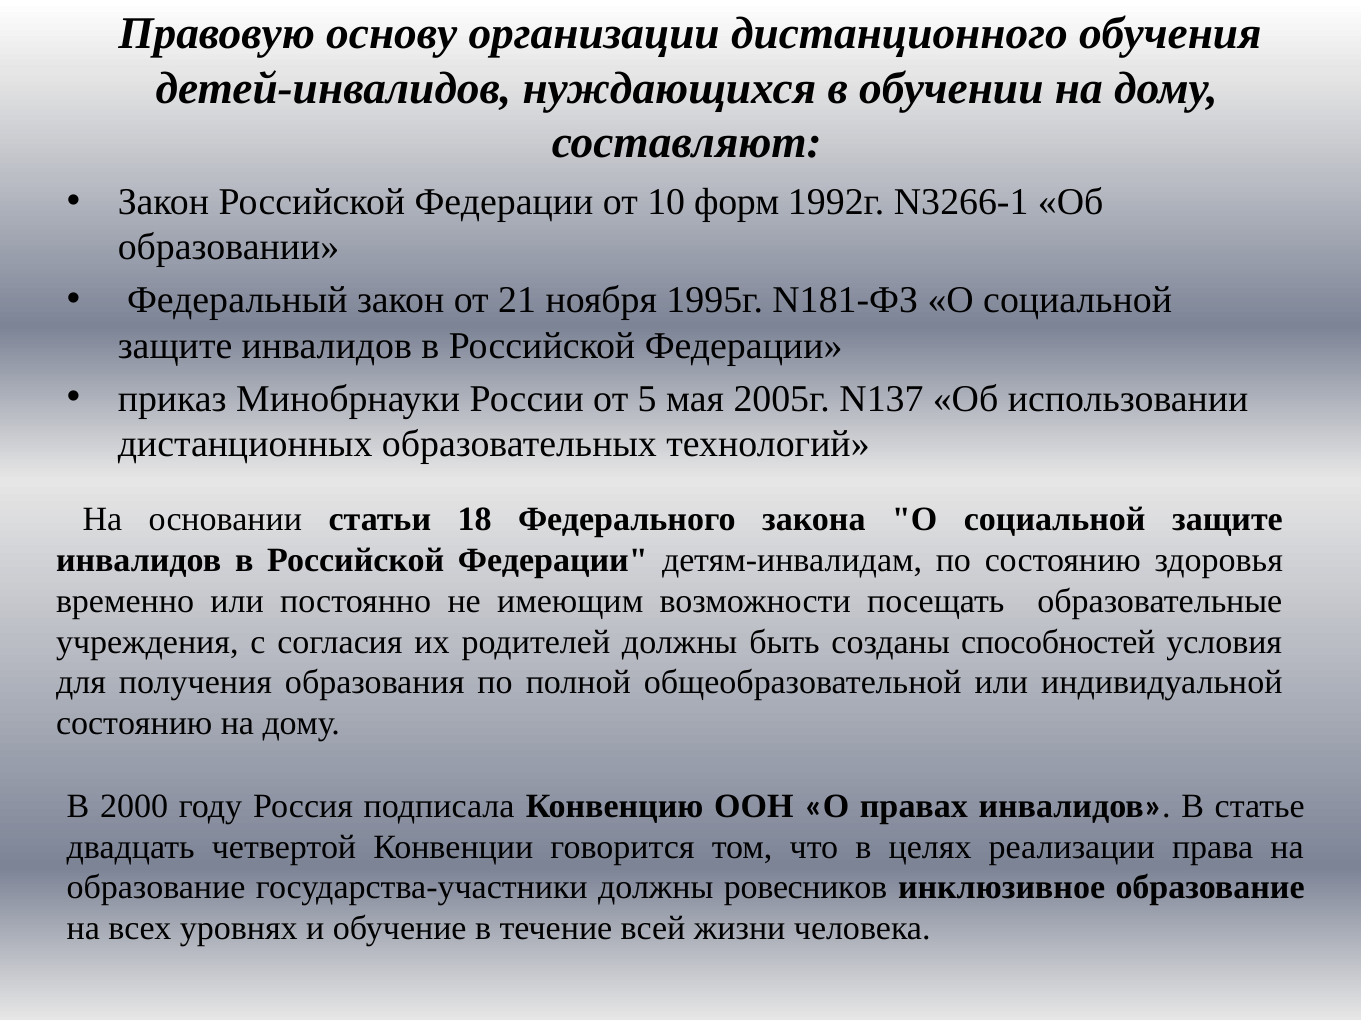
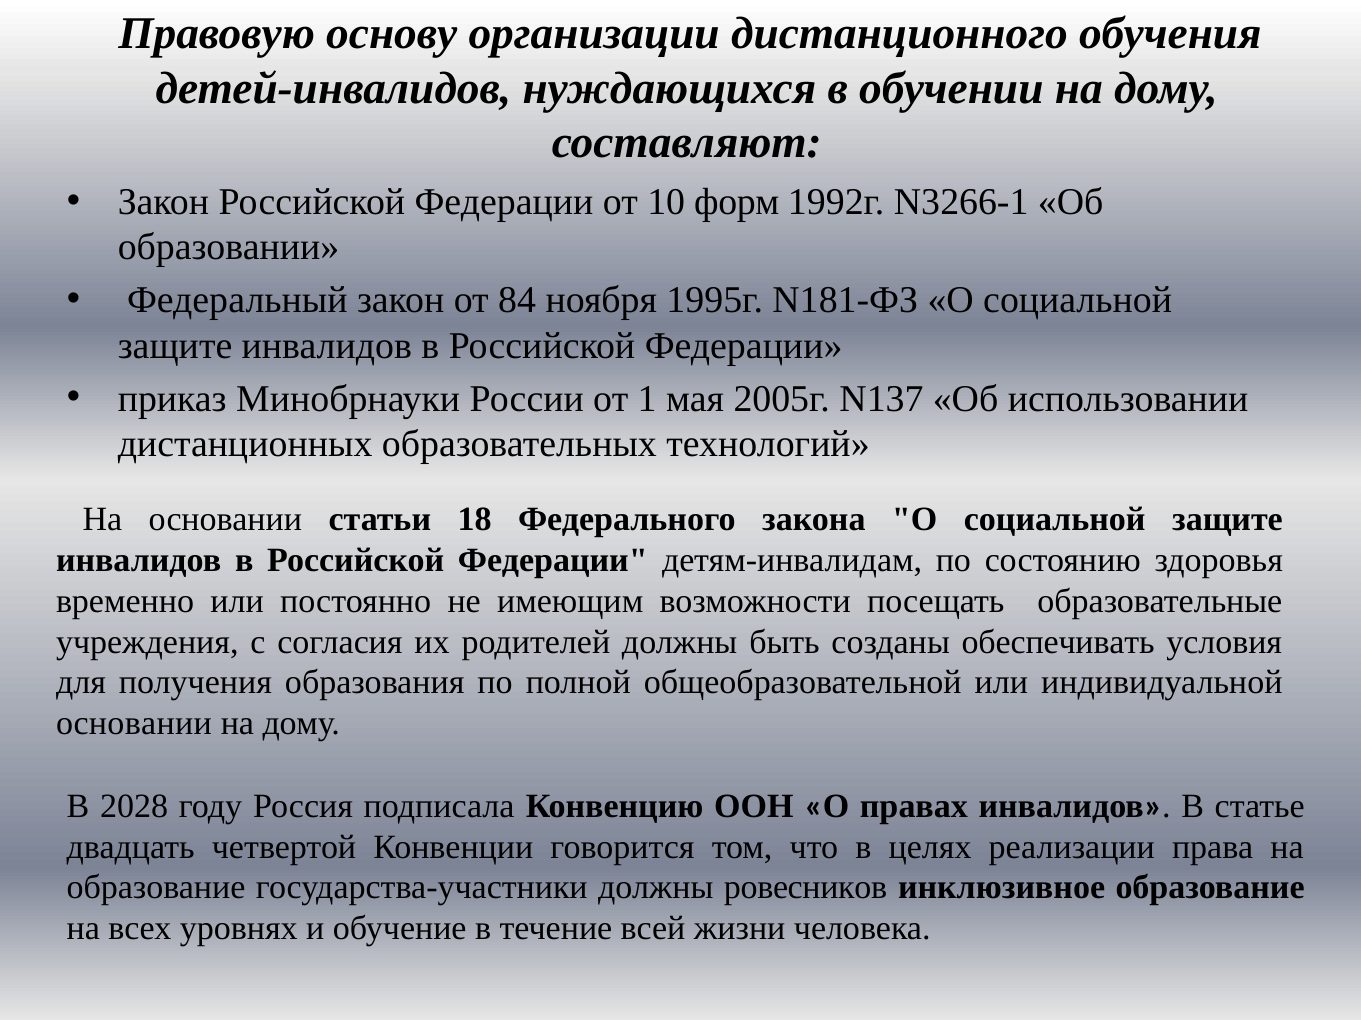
21: 21 -> 84
5: 5 -> 1
способностей: способностей -> обеспечивать
состоянию at (134, 724): состоянию -> основании
2000: 2000 -> 2028
